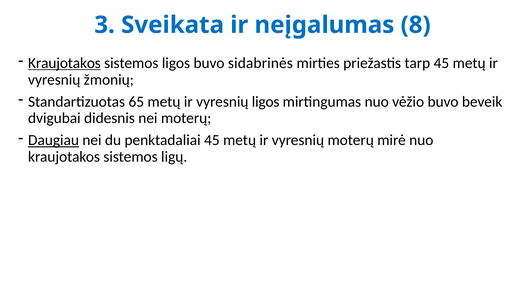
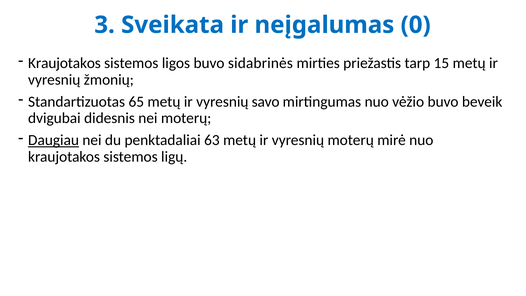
8: 8 -> 0
Kraujotakos at (64, 63) underline: present -> none
tarp 45: 45 -> 15
vyresnių ligos: ligos -> savo
penktadaliai 45: 45 -> 63
